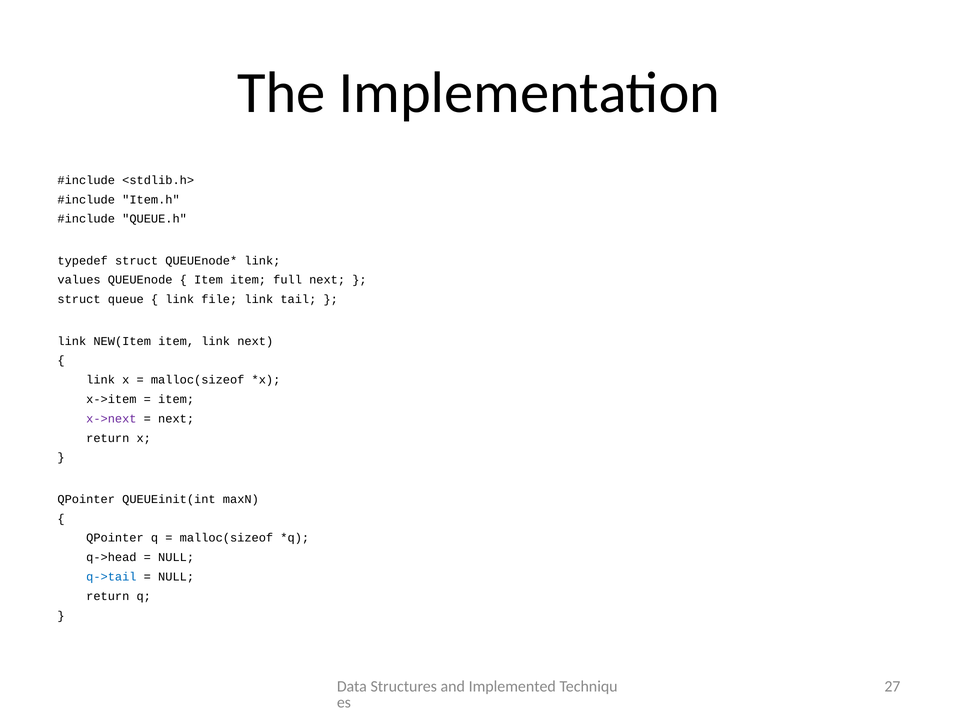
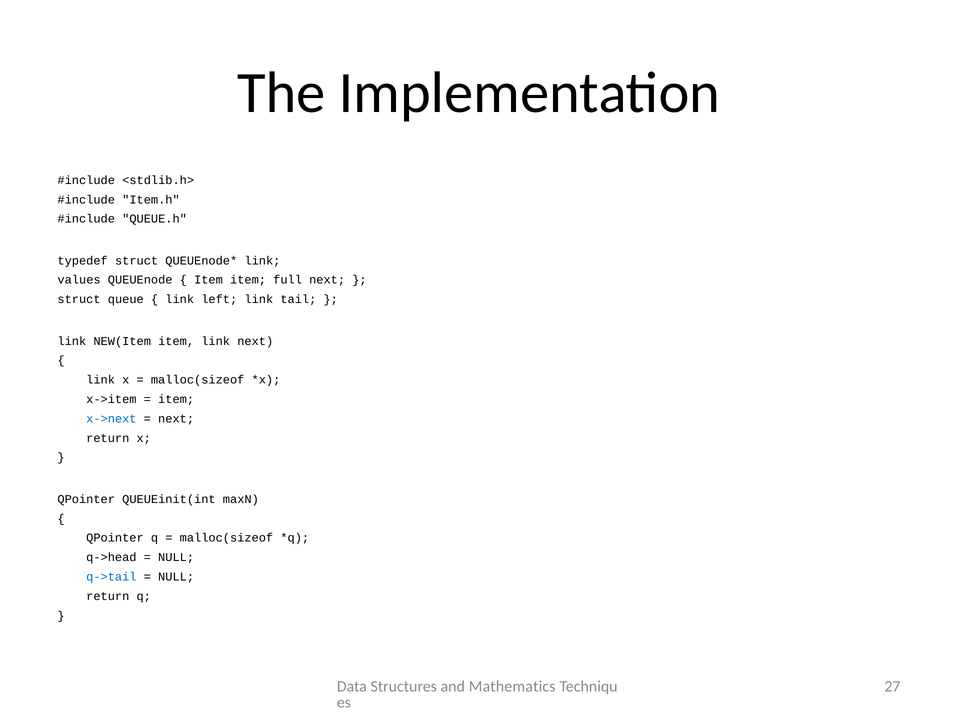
file: file -> left
x->next colour: purple -> blue
Implemented: Implemented -> Mathematics
